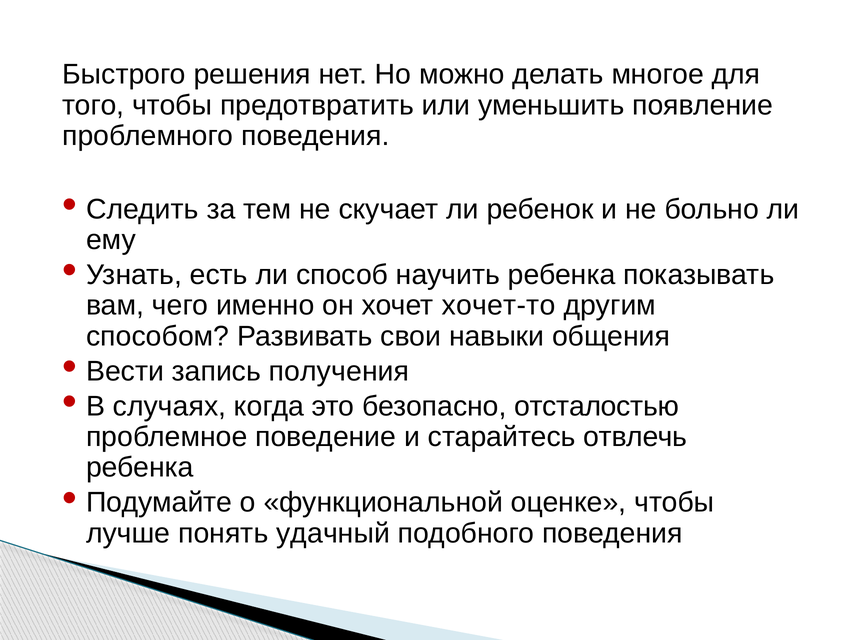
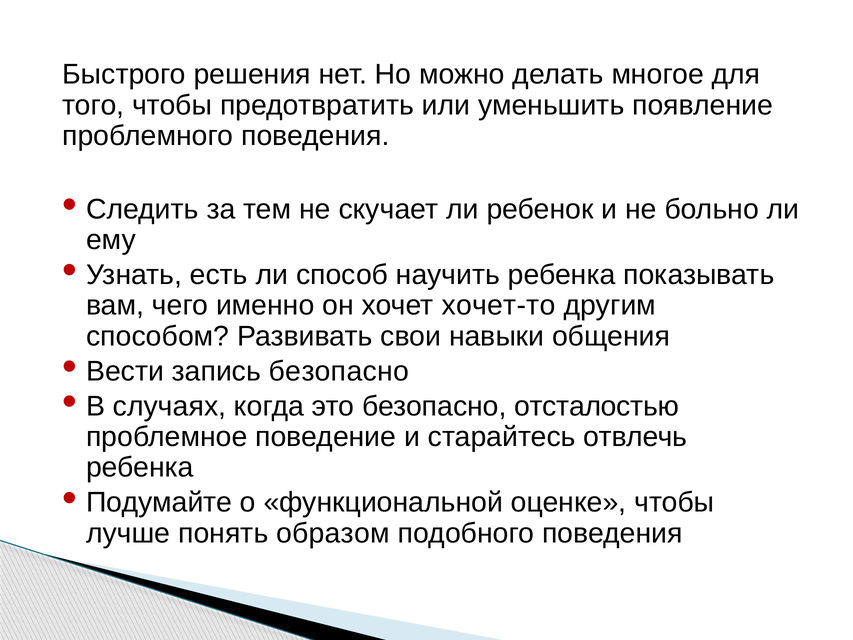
запись получения: получения -> безопасно
удачный: удачный -> образом
